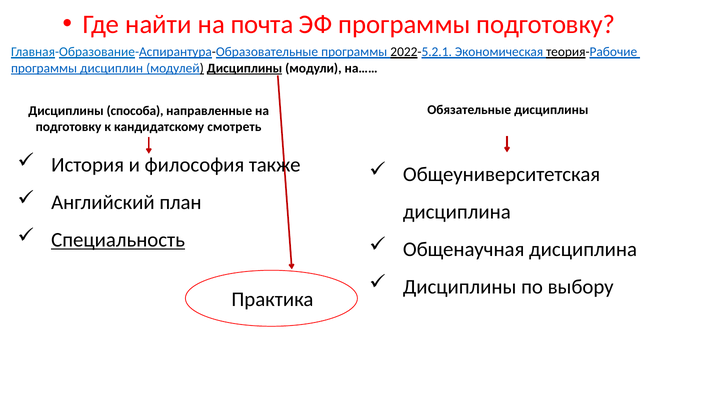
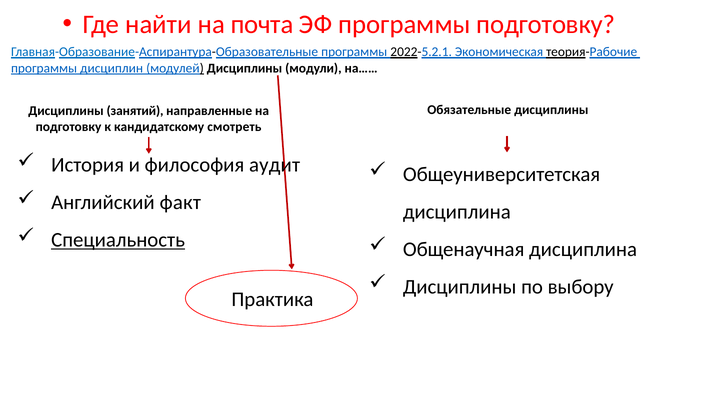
Дисциплины at (244, 68) underline: present -> none
способа: способа -> занятий
также: также -> аудит
план: план -> факт
